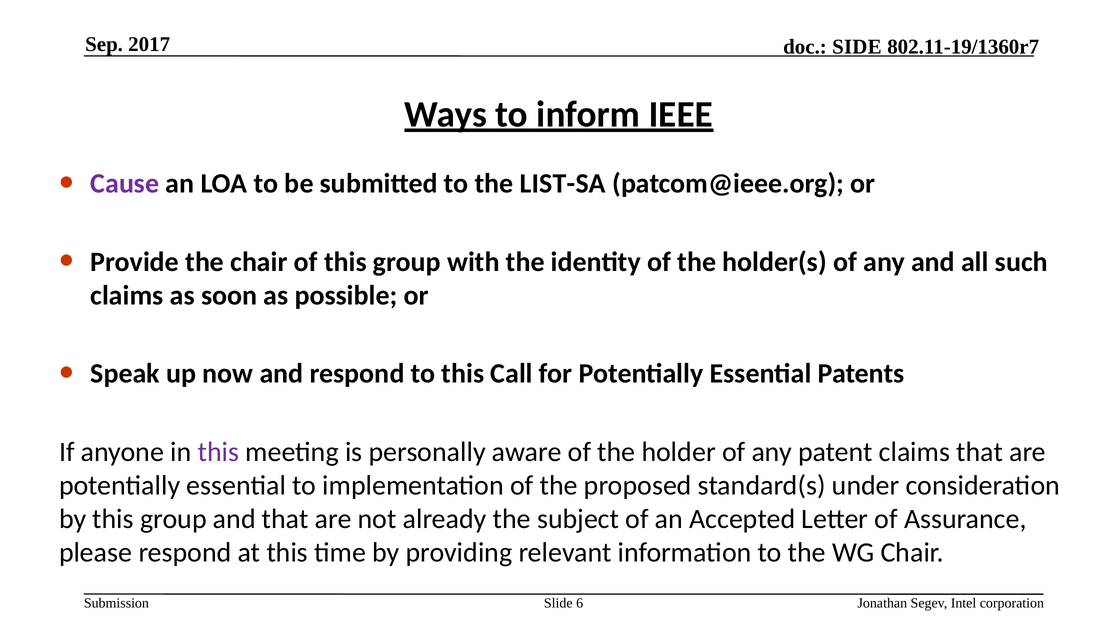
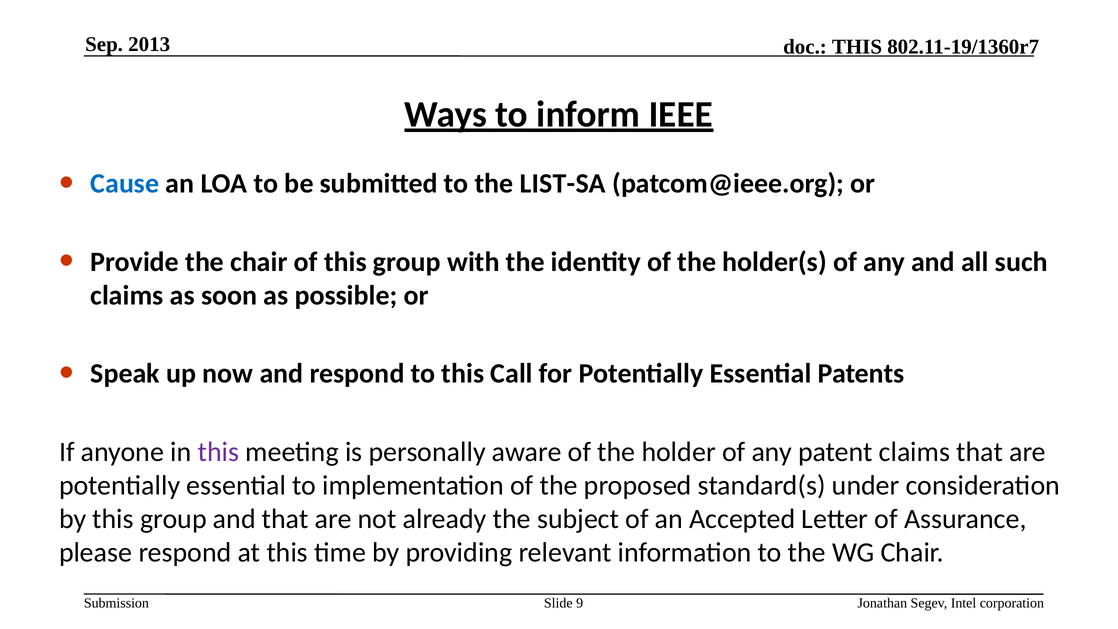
2017: 2017 -> 2013
SIDE at (857, 47): SIDE -> THIS
Cause colour: purple -> blue
6: 6 -> 9
